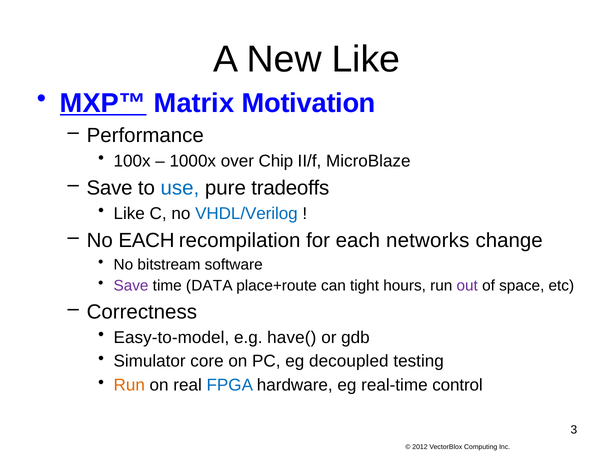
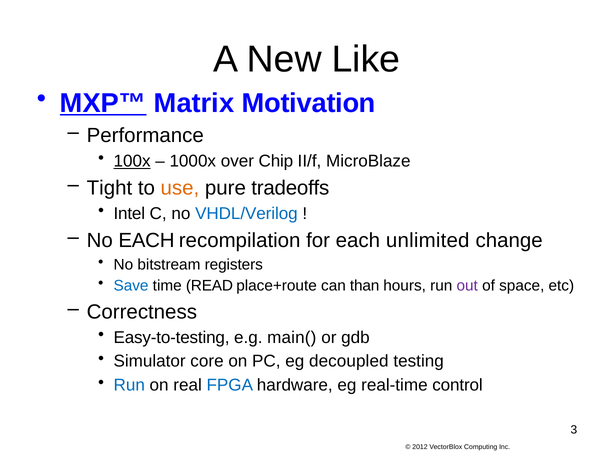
100x underline: none -> present
Save at (110, 188): Save -> Tight
use colour: blue -> orange
Like at (129, 214): Like -> Intel
networks: networks -> unlimited
software: software -> registers
Save at (131, 286) colour: purple -> blue
DATA: DATA -> READ
tight: tight -> than
Easy-to-model: Easy-to-model -> Easy-to-testing
have(: have( -> main(
Run at (129, 386) colour: orange -> blue
